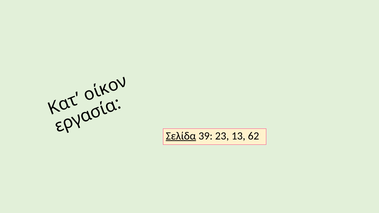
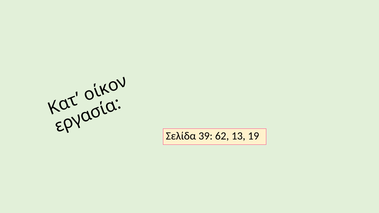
Σελίδα underline: present -> none
23: 23 -> 62
62: 62 -> 19
